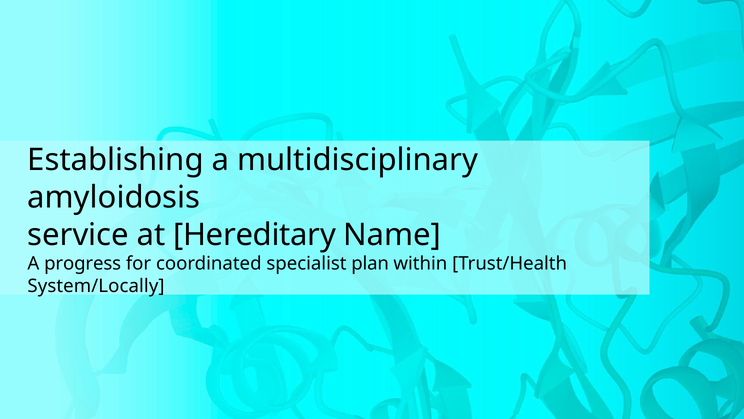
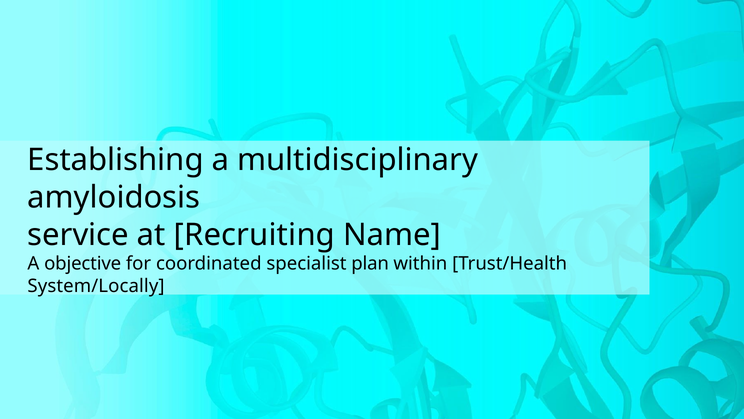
Hereditary: Hereditary -> Recruiting
progress: progress -> objective
